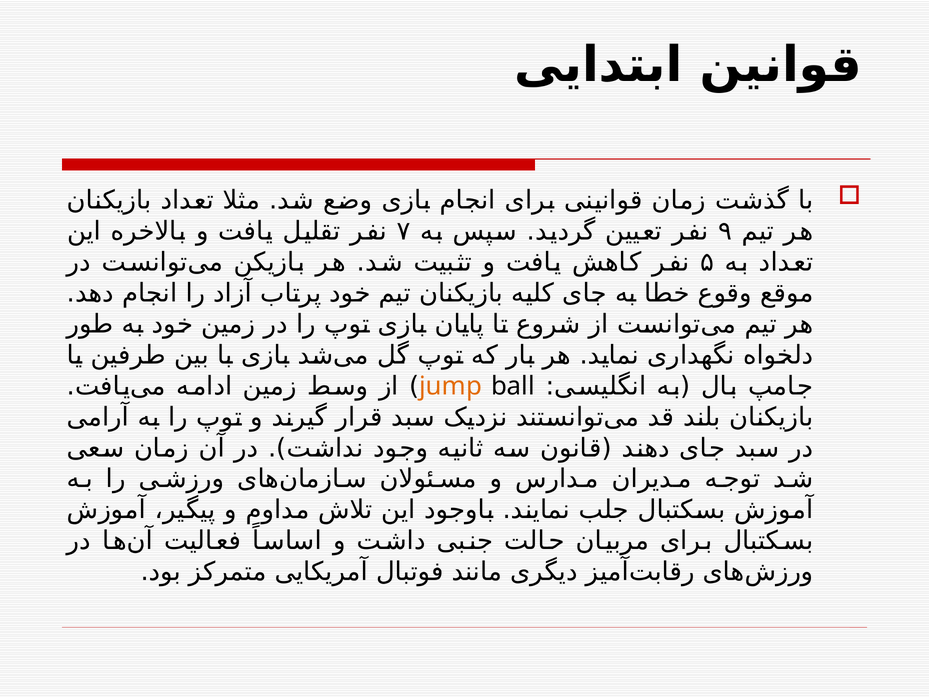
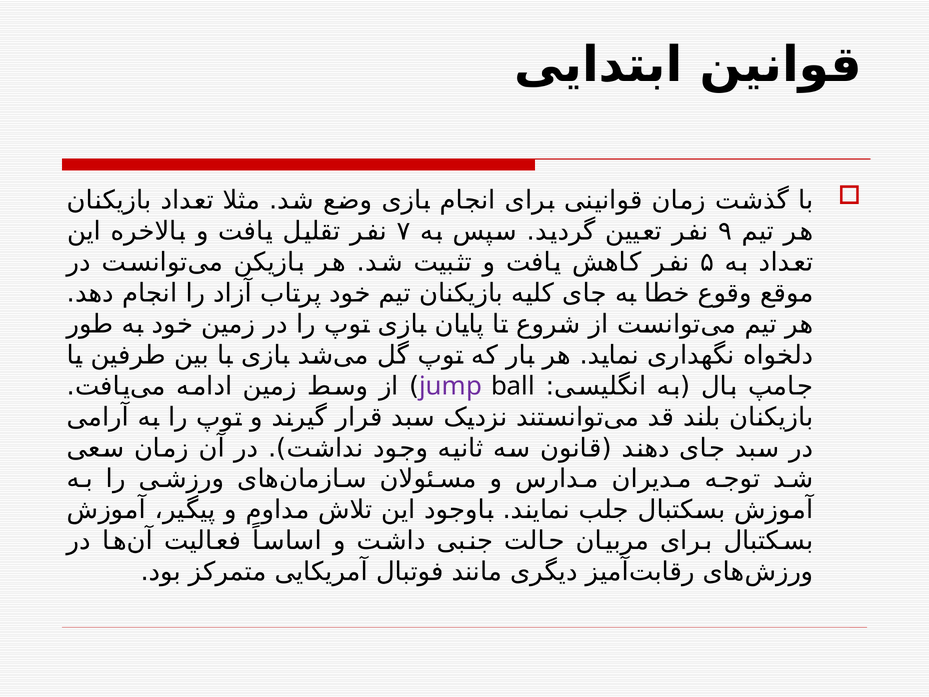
jump colour: orange -> purple
